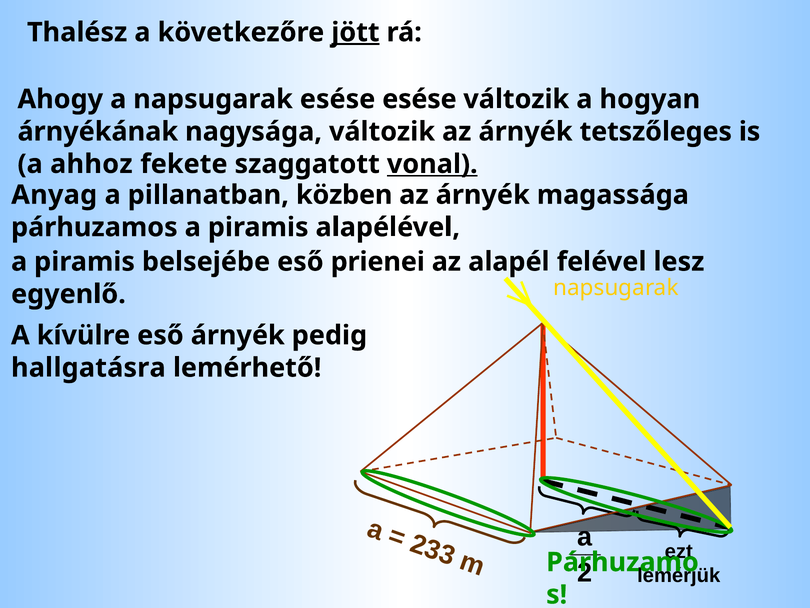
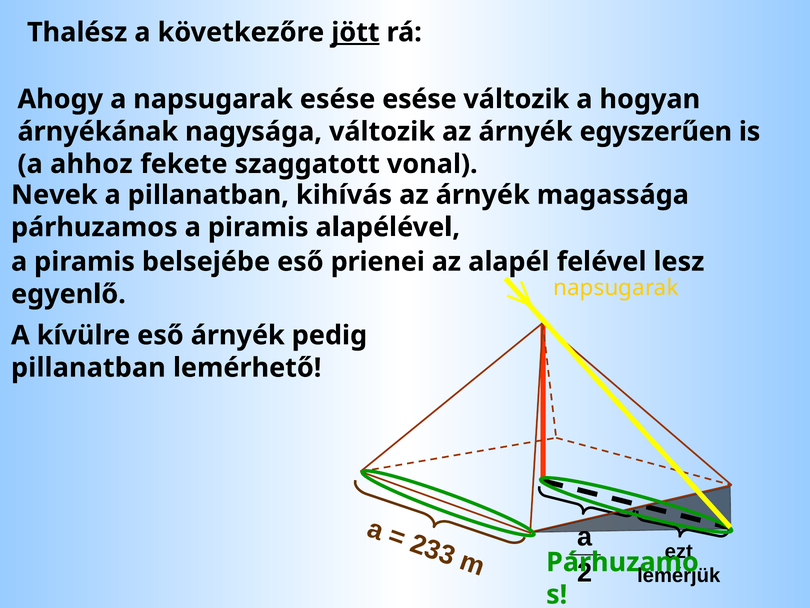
tetszőleges: tetszőleges -> egyszerűen
vonal underline: present -> none
Anyag: Anyag -> Nevek
közben: közben -> kihívás
hallgatásra at (88, 367): hallgatásra -> pillanatban
